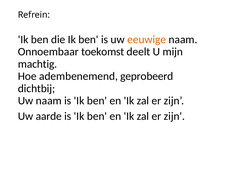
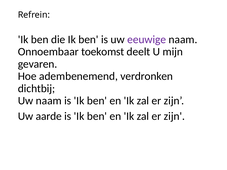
eeuwige colour: orange -> purple
machtig: machtig -> gevaren
geprobeerd: geprobeerd -> verdronken
